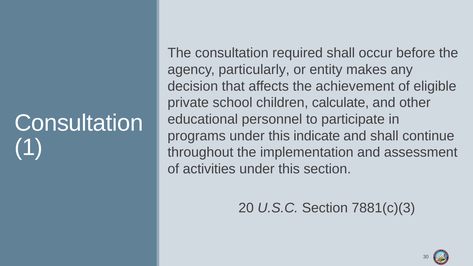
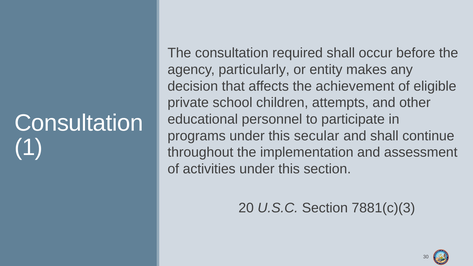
calculate: calculate -> attempts
indicate: indicate -> secular
